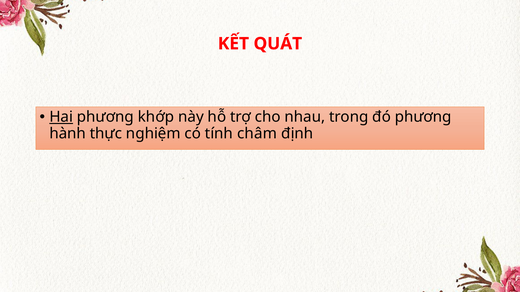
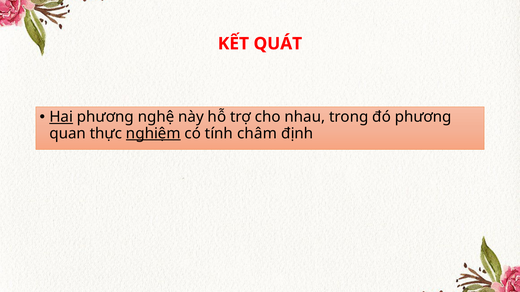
khớp: khớp -> nghệ
hành: hành -> quan
nghiệm underline: none -> present
